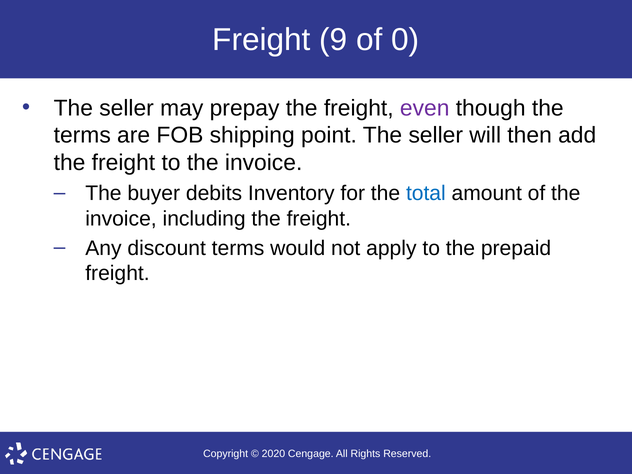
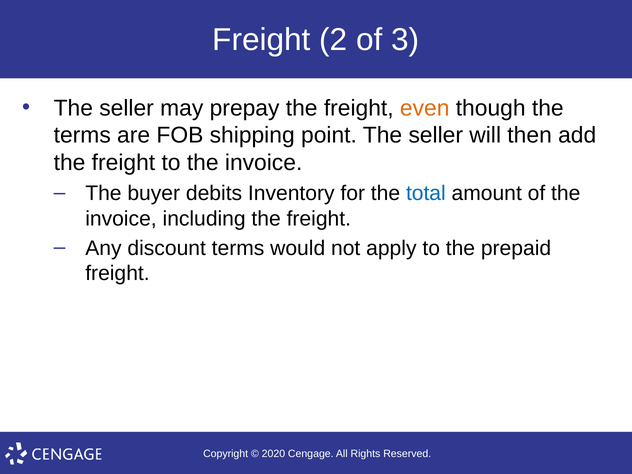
9: 9 -> 2
0: 0 -> 3
even colour: purple -> orange
